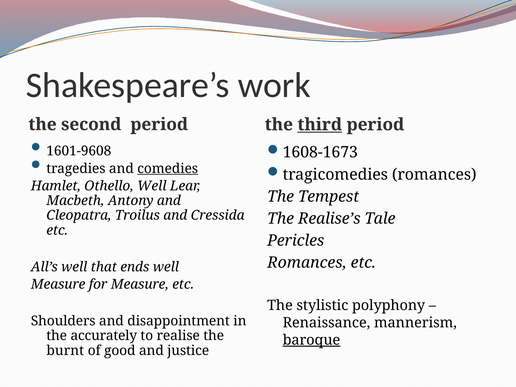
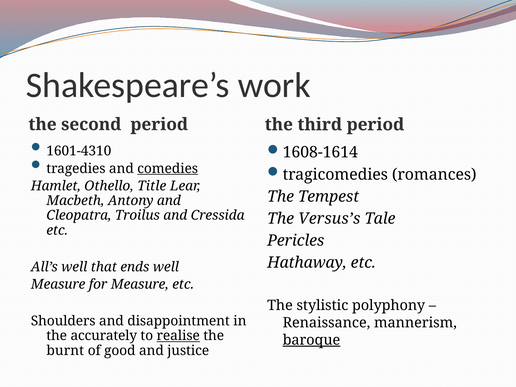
third underline: present -> none
1601-9608: 1601-9608 -> 1601-4310
1608-1673: 1608-1673 -> 1608-1614
Othello Well: Well -> Title
Realise’s: Realise’s -> Versus’s
Romances at (307, 263): Romances -> Hathaway
realise underline: none -> present
